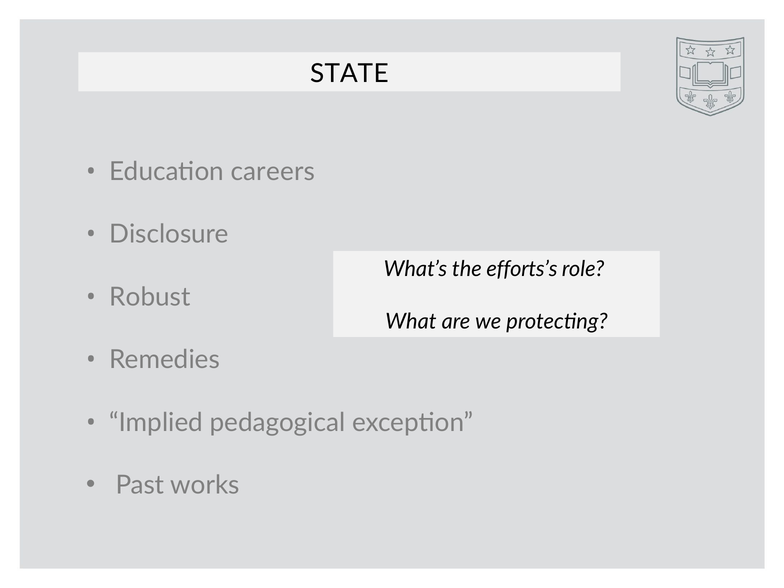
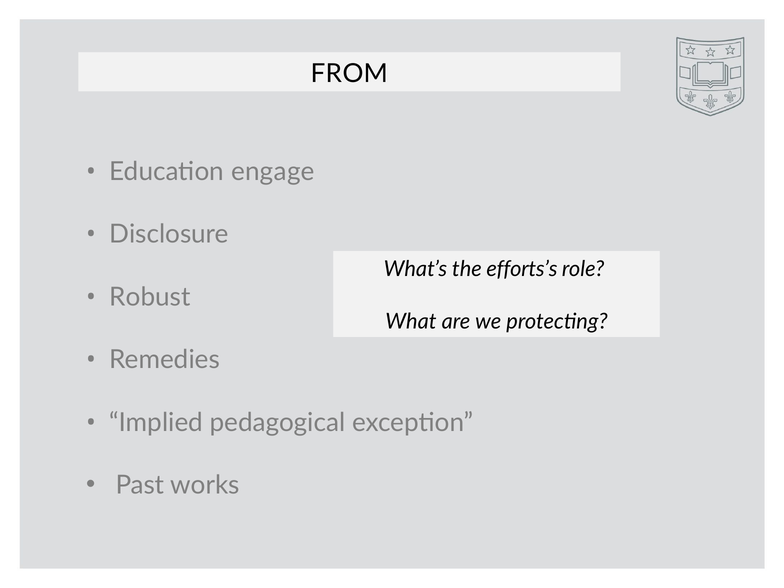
STATE: STATE -> FROM
careers: careers -> engage
